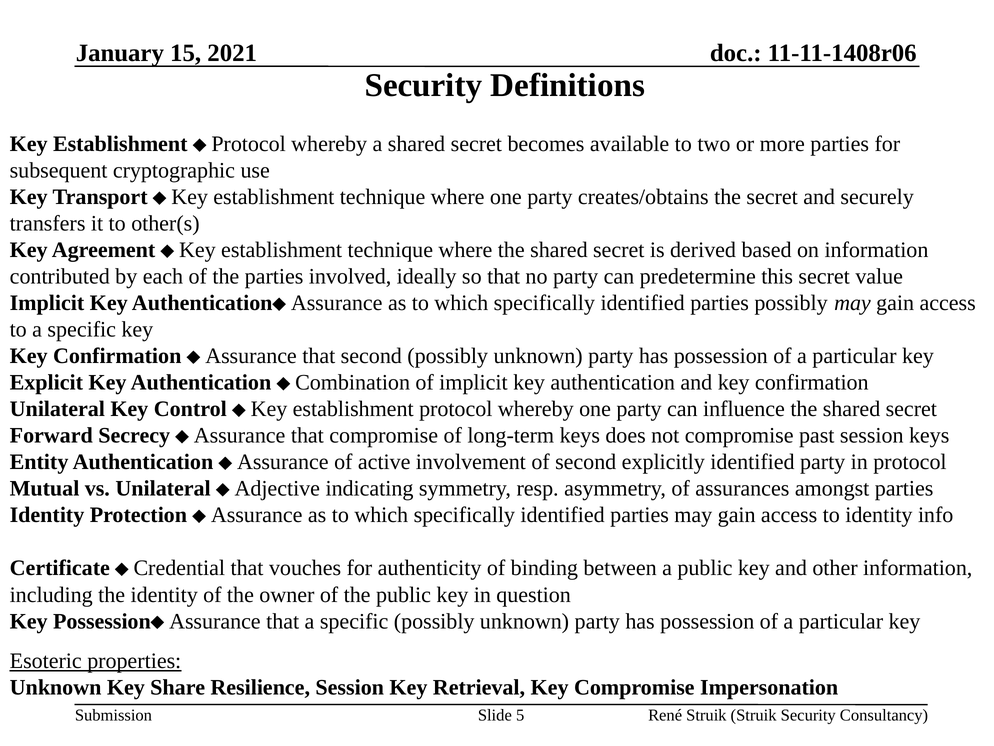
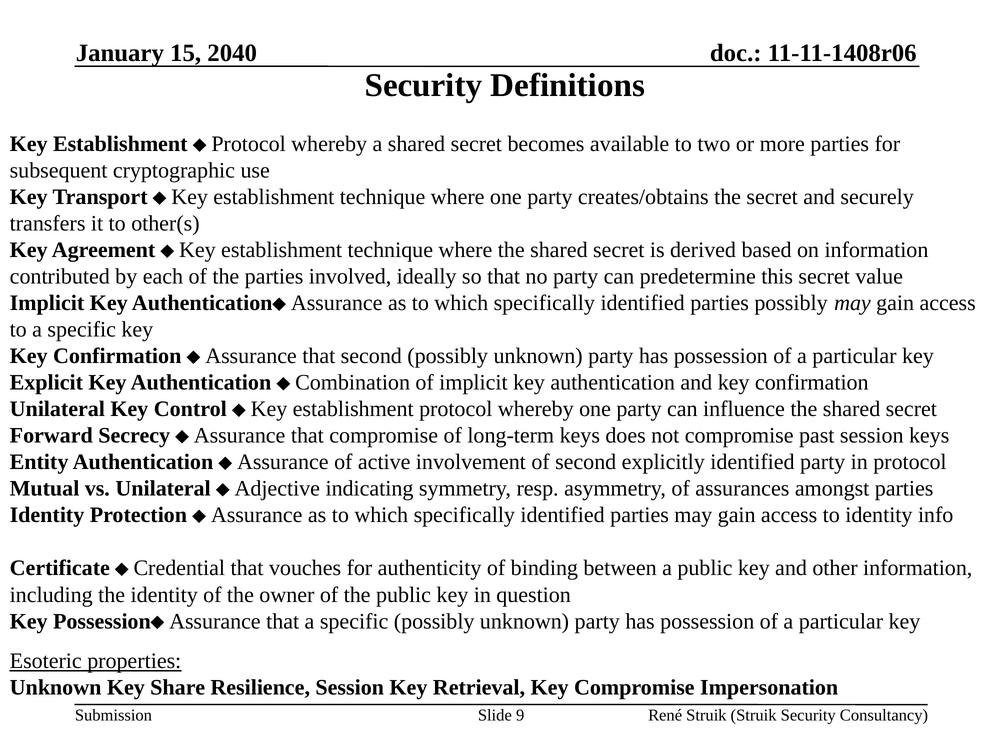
2021: 2021 -> 2040
5: 5 -> 9
